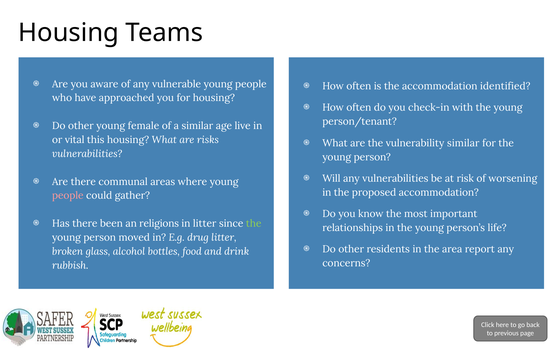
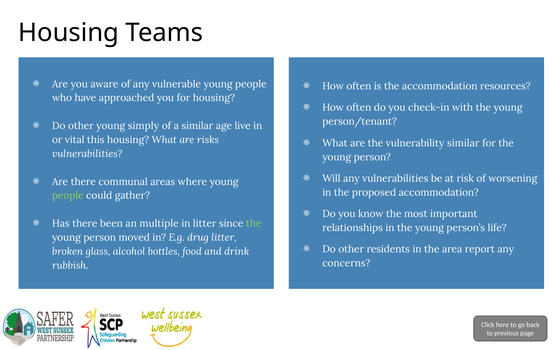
identified: identified -> resources
female: female -> simply
people at (68, 195) colour: pink -> light green
religions: religions -> multiple
